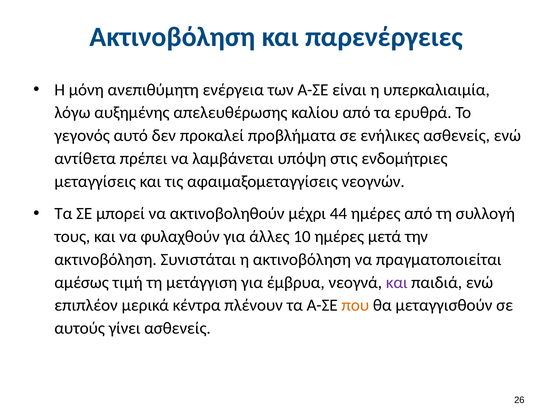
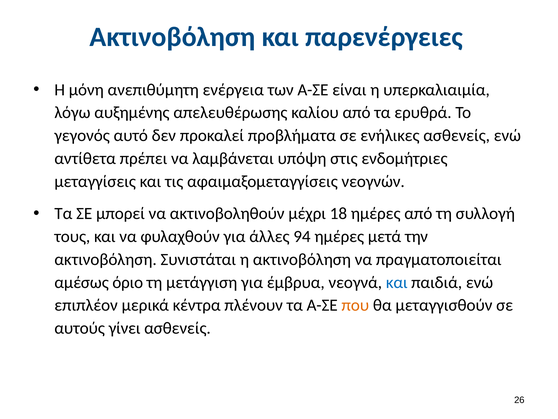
44: 44 -> 18
10: 10 -> 94
τιμή: τιμή -> όριο
και at (397, 282) colour: purple -> blue
